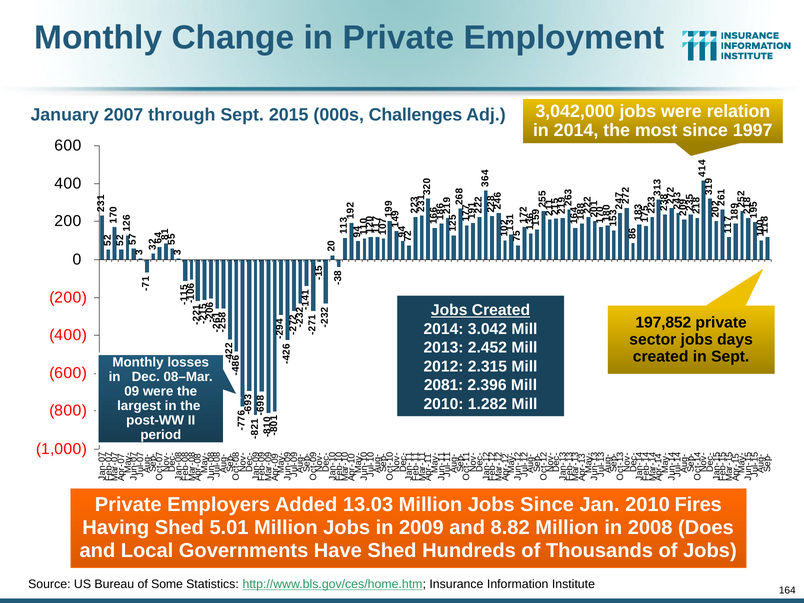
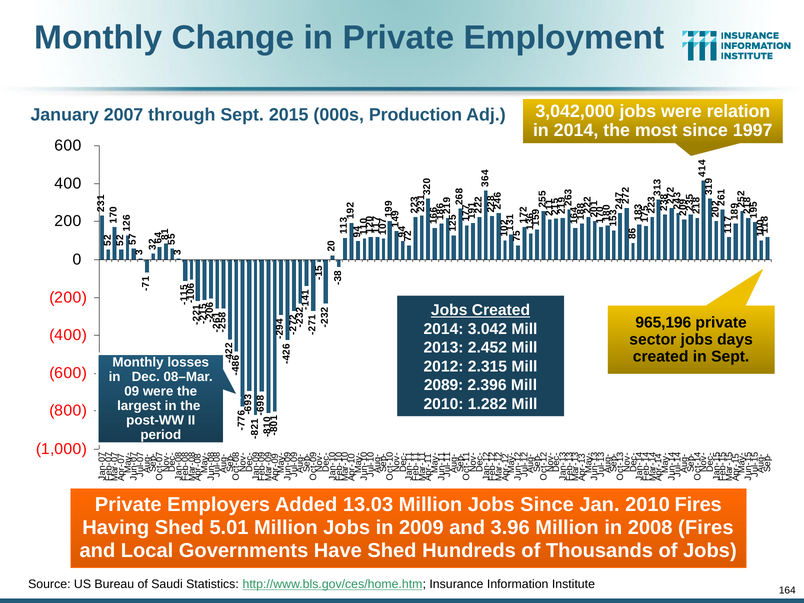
Challenges: Challenges -> Production
197,852: 197,852 -> 965,196
2081: 2081 -> 2089
8.82: 8.82 -> 3.96
2008 Does: Does -> Fires
Some: Some -> Saudi
